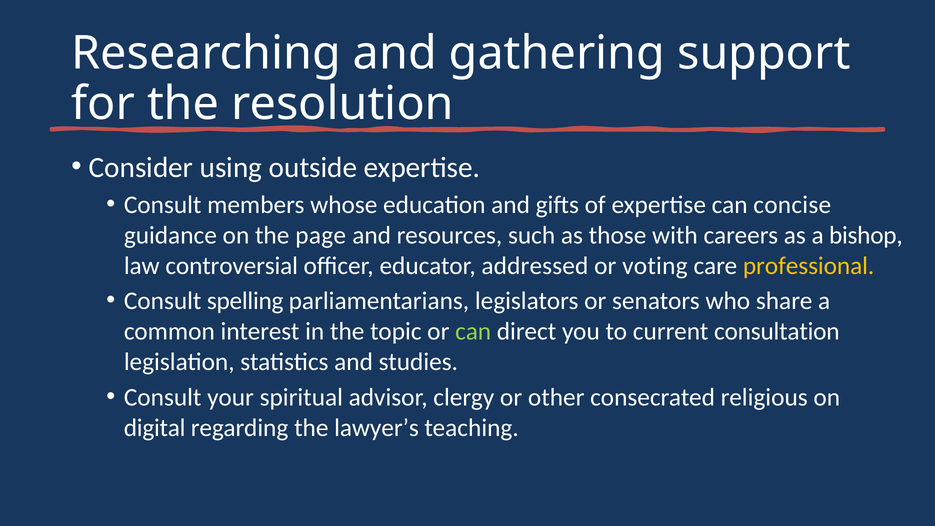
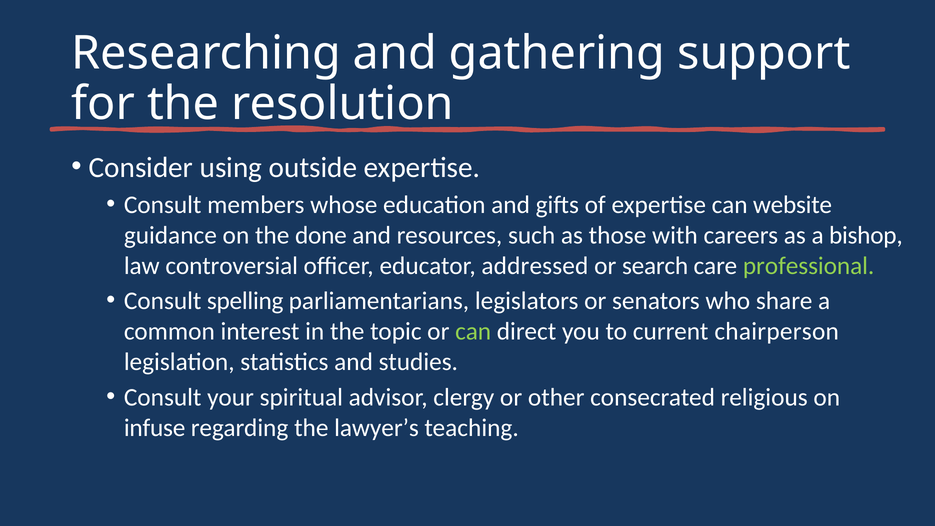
concise: concise -> website
page: page -> done
voting: voting -> search
professional colour: yellow -> light green
consultation: consultation -> chairperson
digital: digital -> infuse
